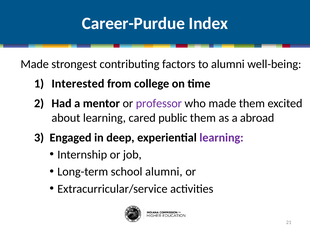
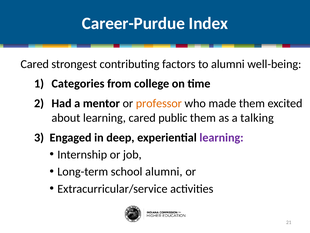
Made at (35, 64): Made -> Cared
Interested: Interested -> Categories
professor colour: purple -> orange
abroad: abroad -> talking
